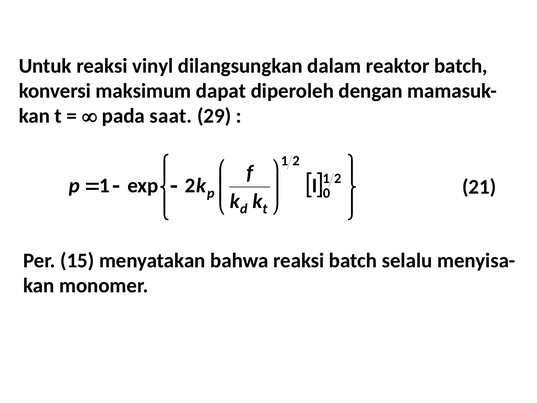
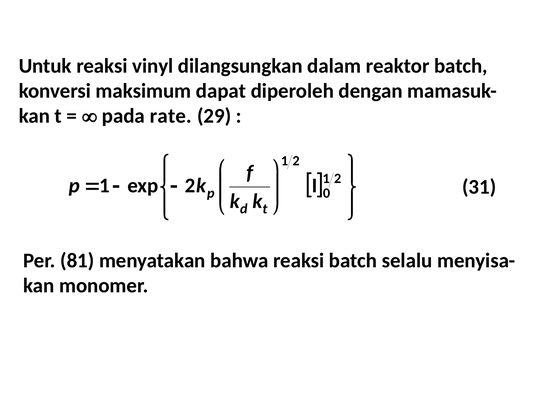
saat: saat -> rate
21: 21 -> 31
15: 15 -> 81
